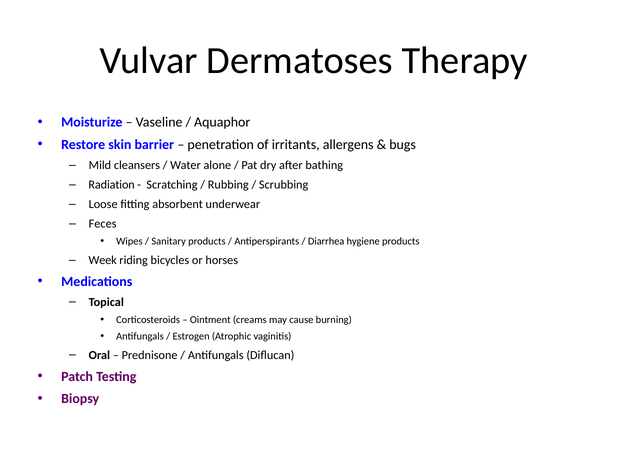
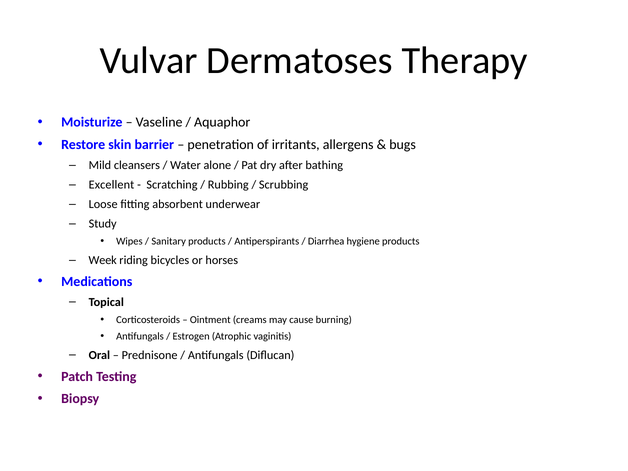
Radiation: Radiation -> Excellent
Feces: Feces -> Study
